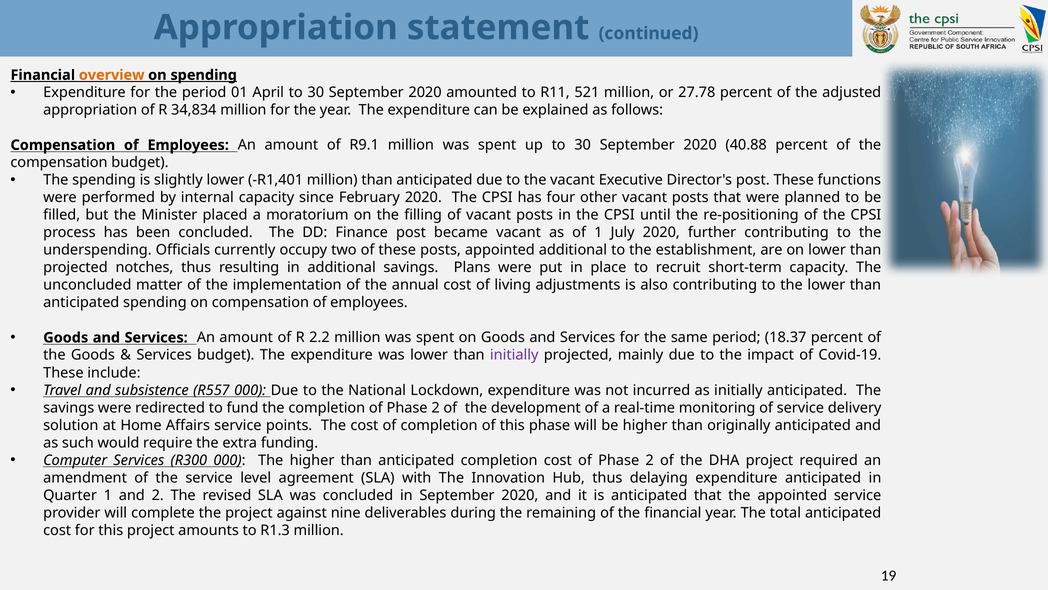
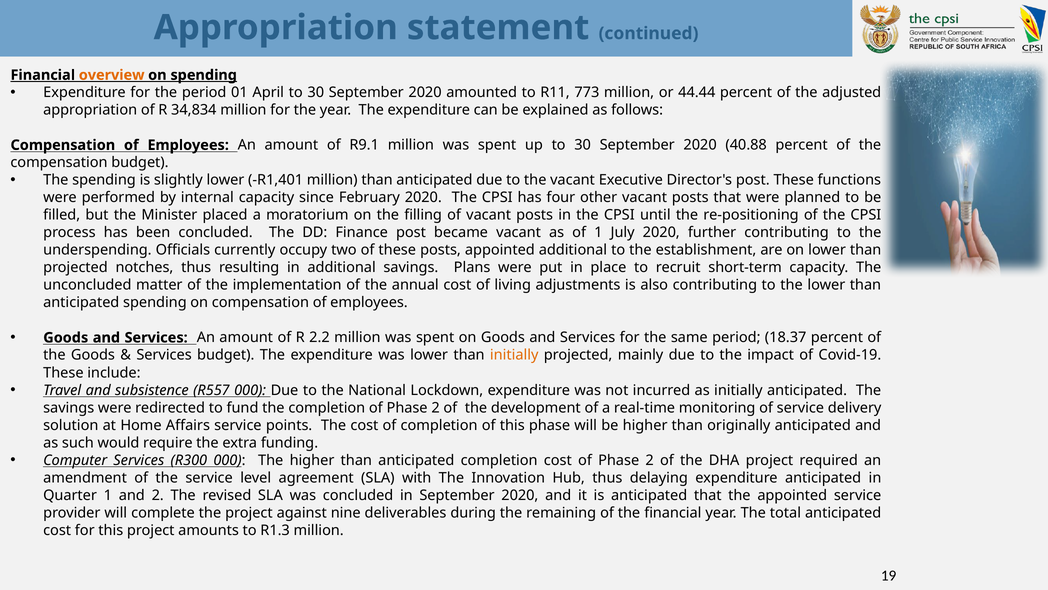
521: 521 -> 773
27.78: 27.78 -> 44.44
initially at (514, 355) colour: purple -> orange
